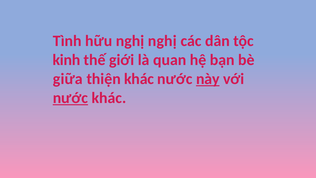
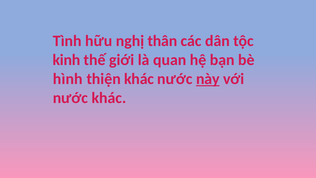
nghị nghị: nghị -> thân
giữa: giữa -> hình
nước at (70, 98) underline: present -> none
